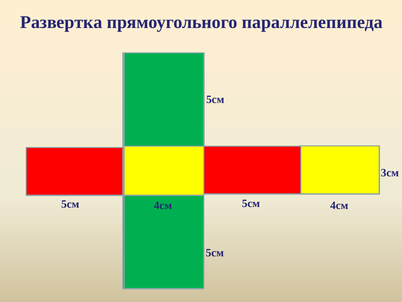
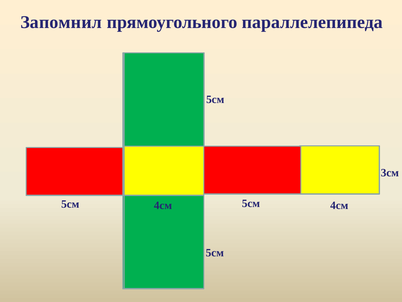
Развертка: Развертка -> Запомнил
